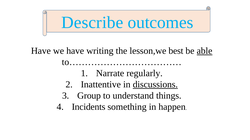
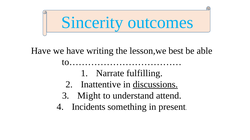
Describe: Describe -> Sincerity
able underline: present -> none
regularly: regularly -> fulfilling
Group: Group -> Might
things: things -> attend
happen: happen -> present
